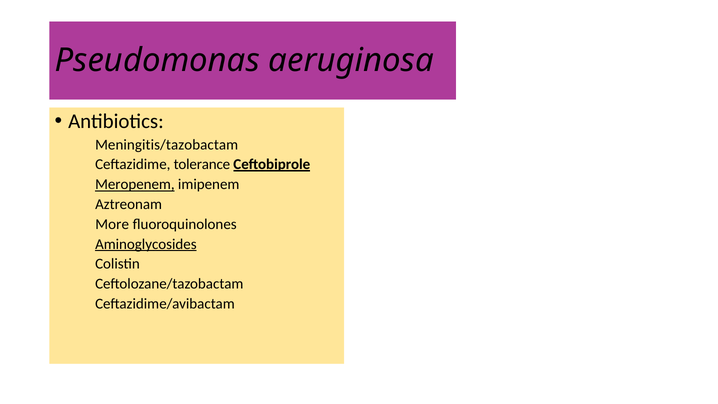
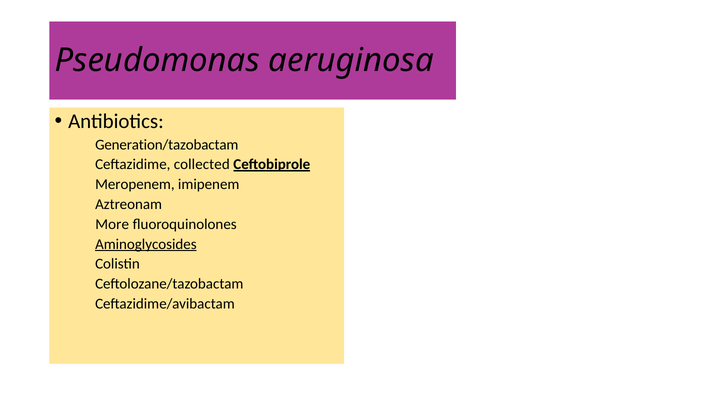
Meningitis/tazobactam: Meningitis/tazobactam -> Generation/tazobactam
tolerance: tolerance -> collected
Meropenem underline: present -> none
